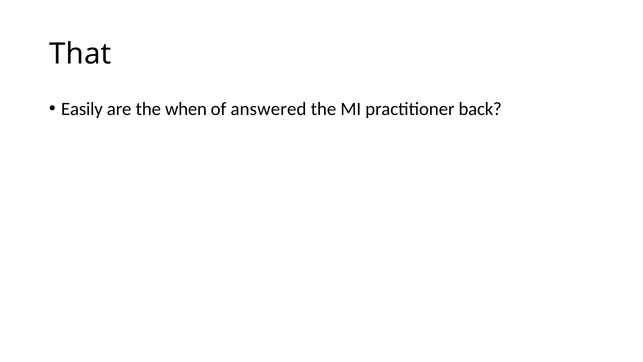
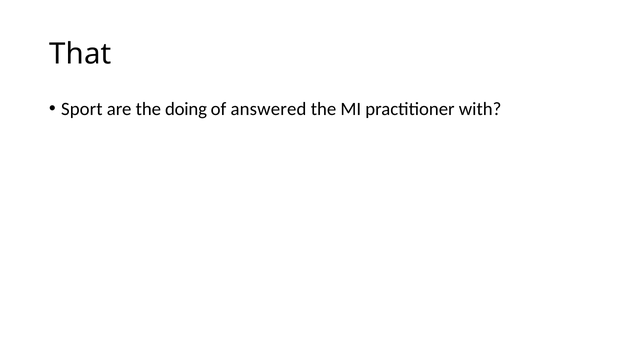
Easily: Easily -> Sport
when: when -> doing
back: back -> with
